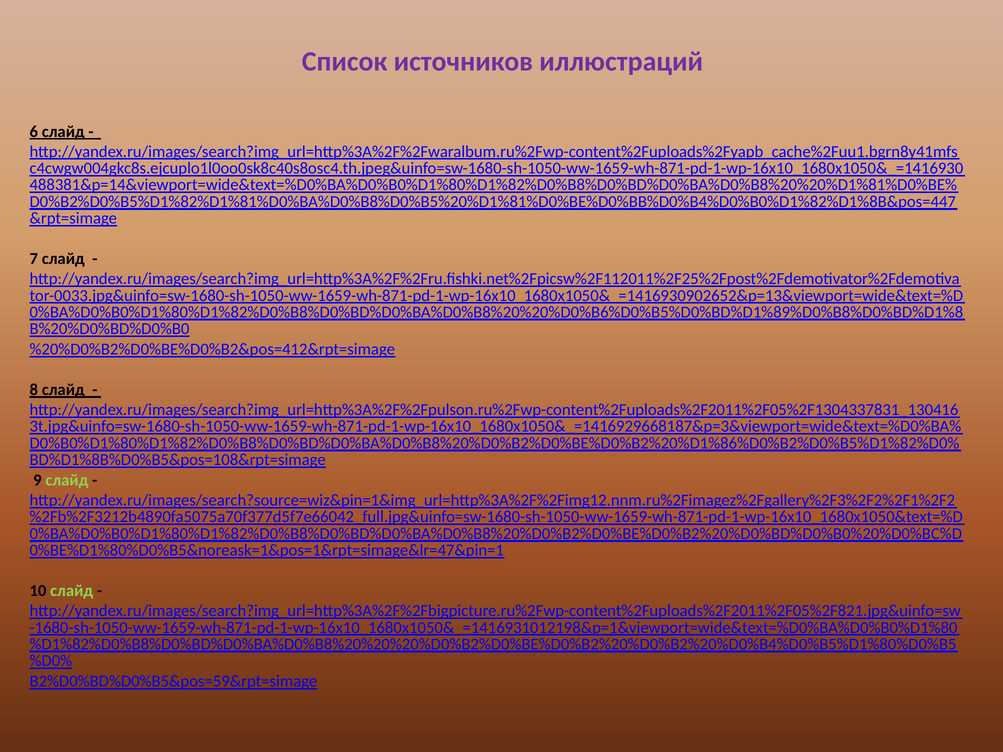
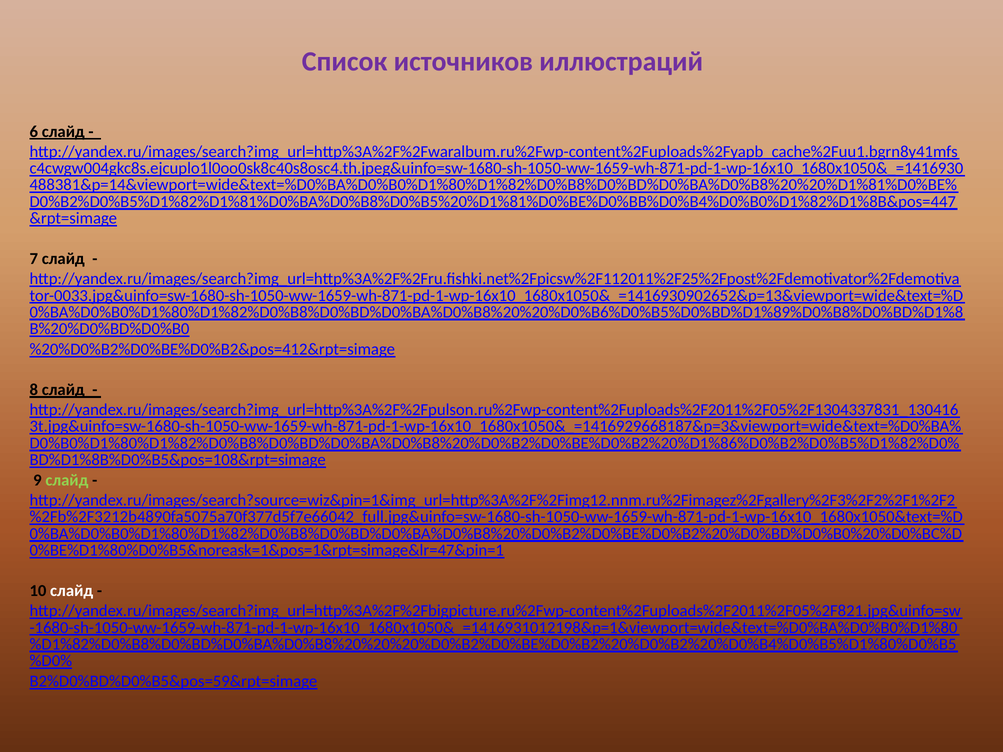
слайд at (72, 591) colour: light green -> white
